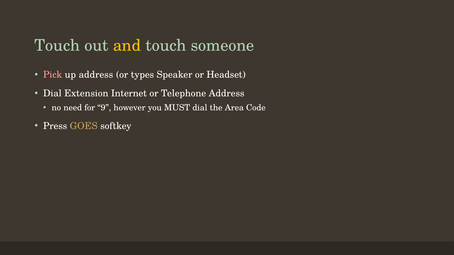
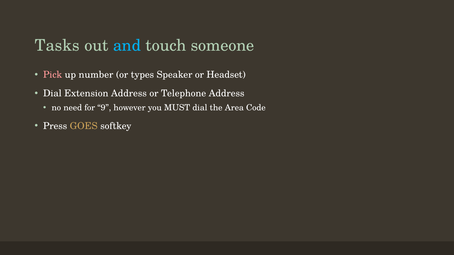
Touch at (57, 46): Touch -> Tasks
and colour: yellow -> light blue
up address: address -> number
Extension Internet: Internet -> Address
